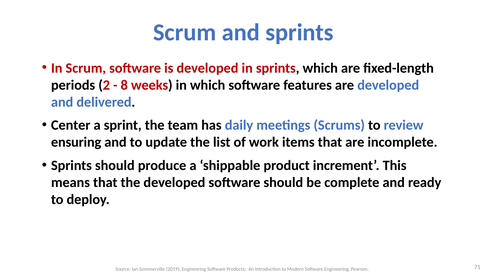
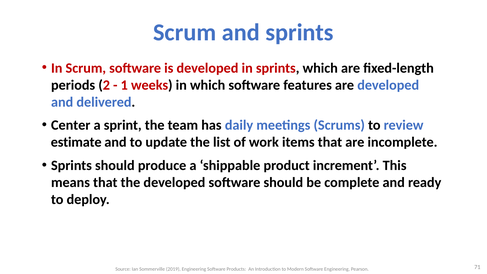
8: 8 -> 1
ensuring: ensuring -> estimate
